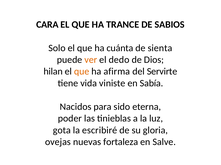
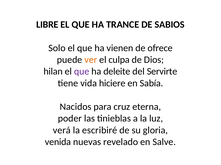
CARA: CARA -> LIBRE
cuánta: cuánta -> vienen
sienta: sienta -> ofrece
dedo: dedo -> culpa
que at (82, 72) colour: orange -> purple
afirma: afirma -> deleite
viniste: viniste -> hiciere
sido: sido -> cruz
gota: gota -> verá
ovejas: ovejas -> venida
fortaleza: fortaleza -> revelado
